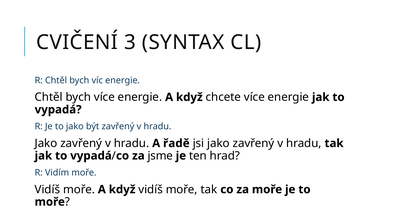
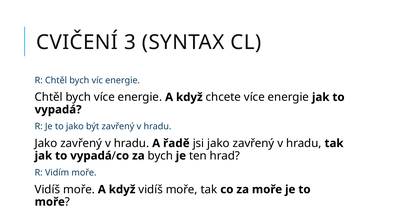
za jsme: jsme -> bych
